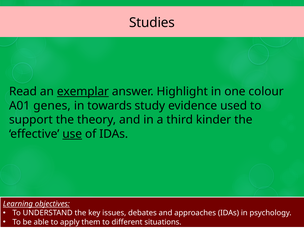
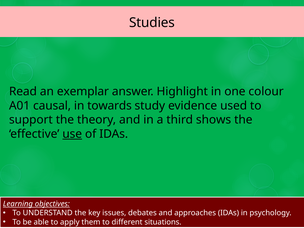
exemplar underline: present -> none
genes: genes -> causal
kinder: kinder -> shows
